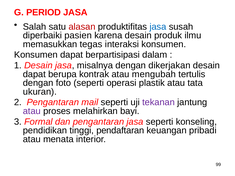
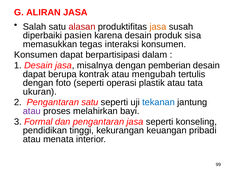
PERIOD: PERIOD -> ALIRAN
jasa at (158, 27) colour: blue -> orange
ilmu: ilmu -> sisa
dikerjakan: dikerjakan -> pemberian
Pengantaran mail: mail -> satu
tekanan colour: purple -> blue
pendaftaran: pendaftaran -> kekurangan
